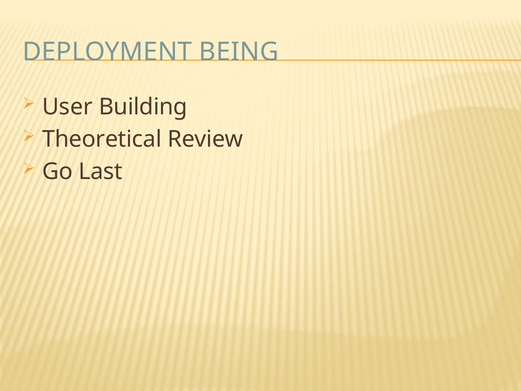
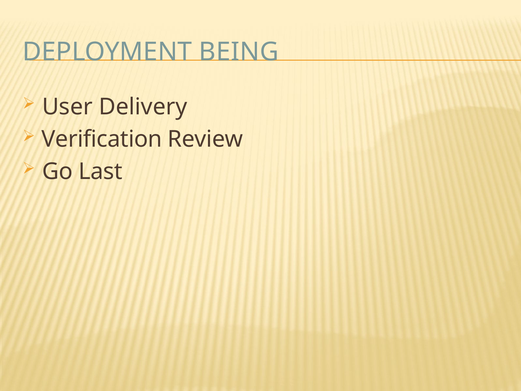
Building: Building -> Delivery
Theoretical: Theoretical -> Verification
